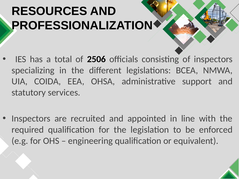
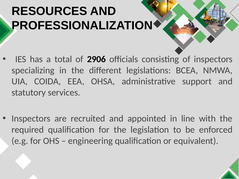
2506: 2506 -> 2906
